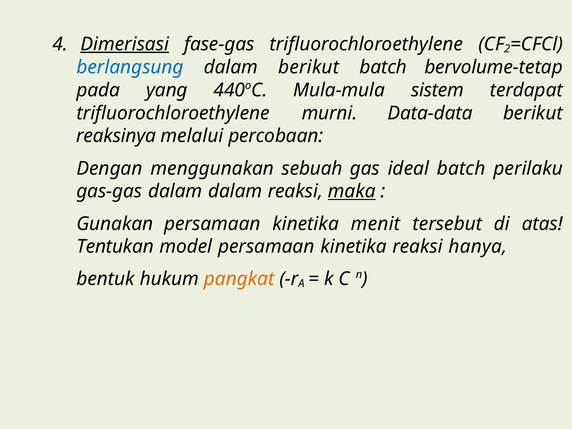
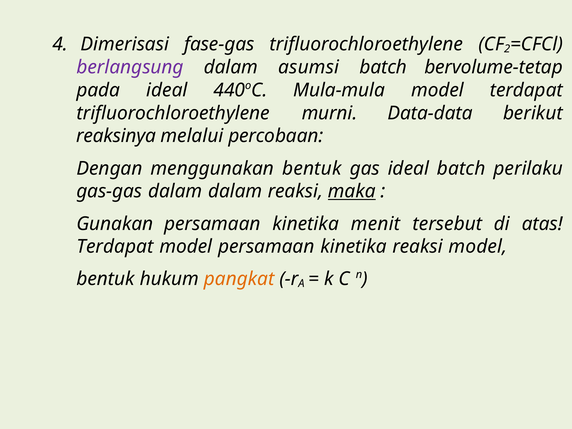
Dimerisasi underline: present -> none
berlangsung colour: blue -> purple
dalam berikut: berikut -> asumsi
pada yang: yang -> ideal
Mula-mula sistem: sistem -> model
menggunakan sebuah: sebuah -> bentuk
Tentukan at (115, 247): Tentukan -> Terdapat
reaksi hanya: hanya -> model
